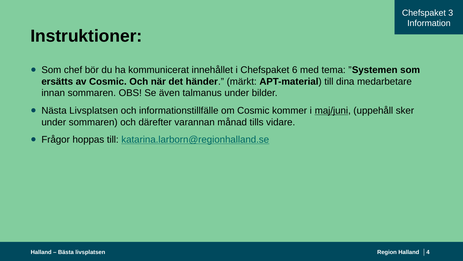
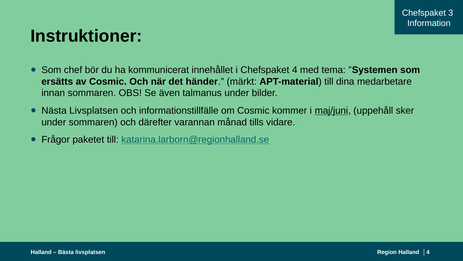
Chefspaket 6: 6 -> 4
hoppas: hoppas -> paketet
